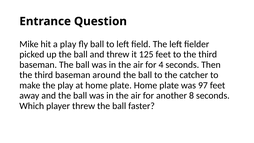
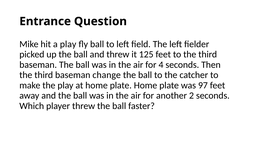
around: around -> change
8: 8 -> 2
